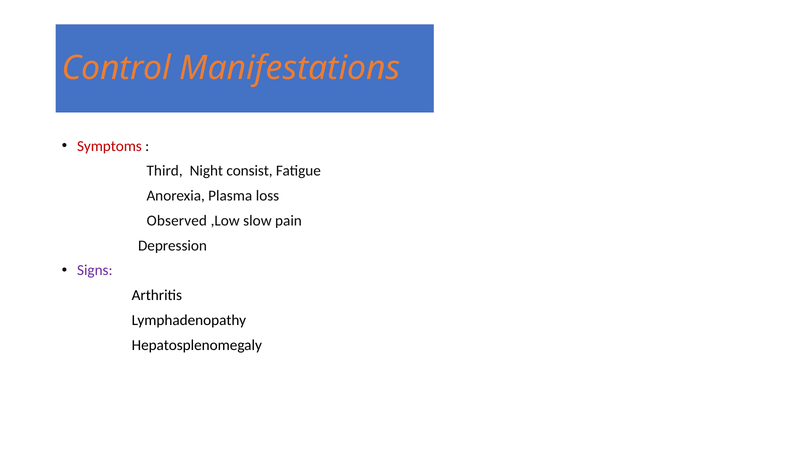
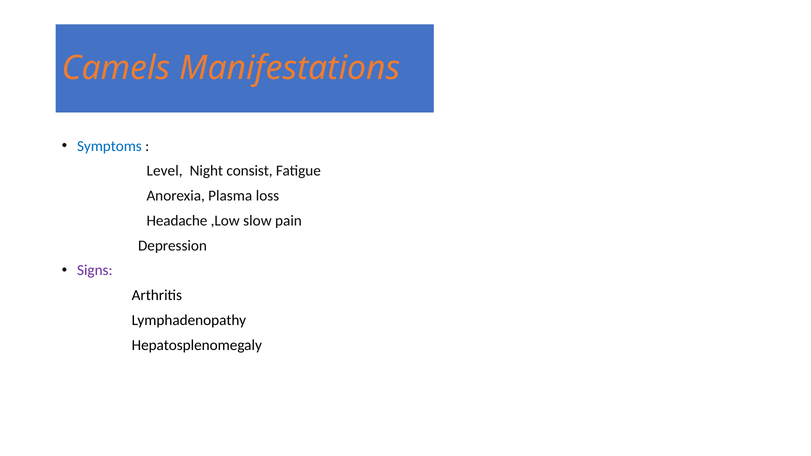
Control: Control -> Camels
Symptoms colour: red -> blue
Third: Third -> Level
Observed: Observed -> Headache
